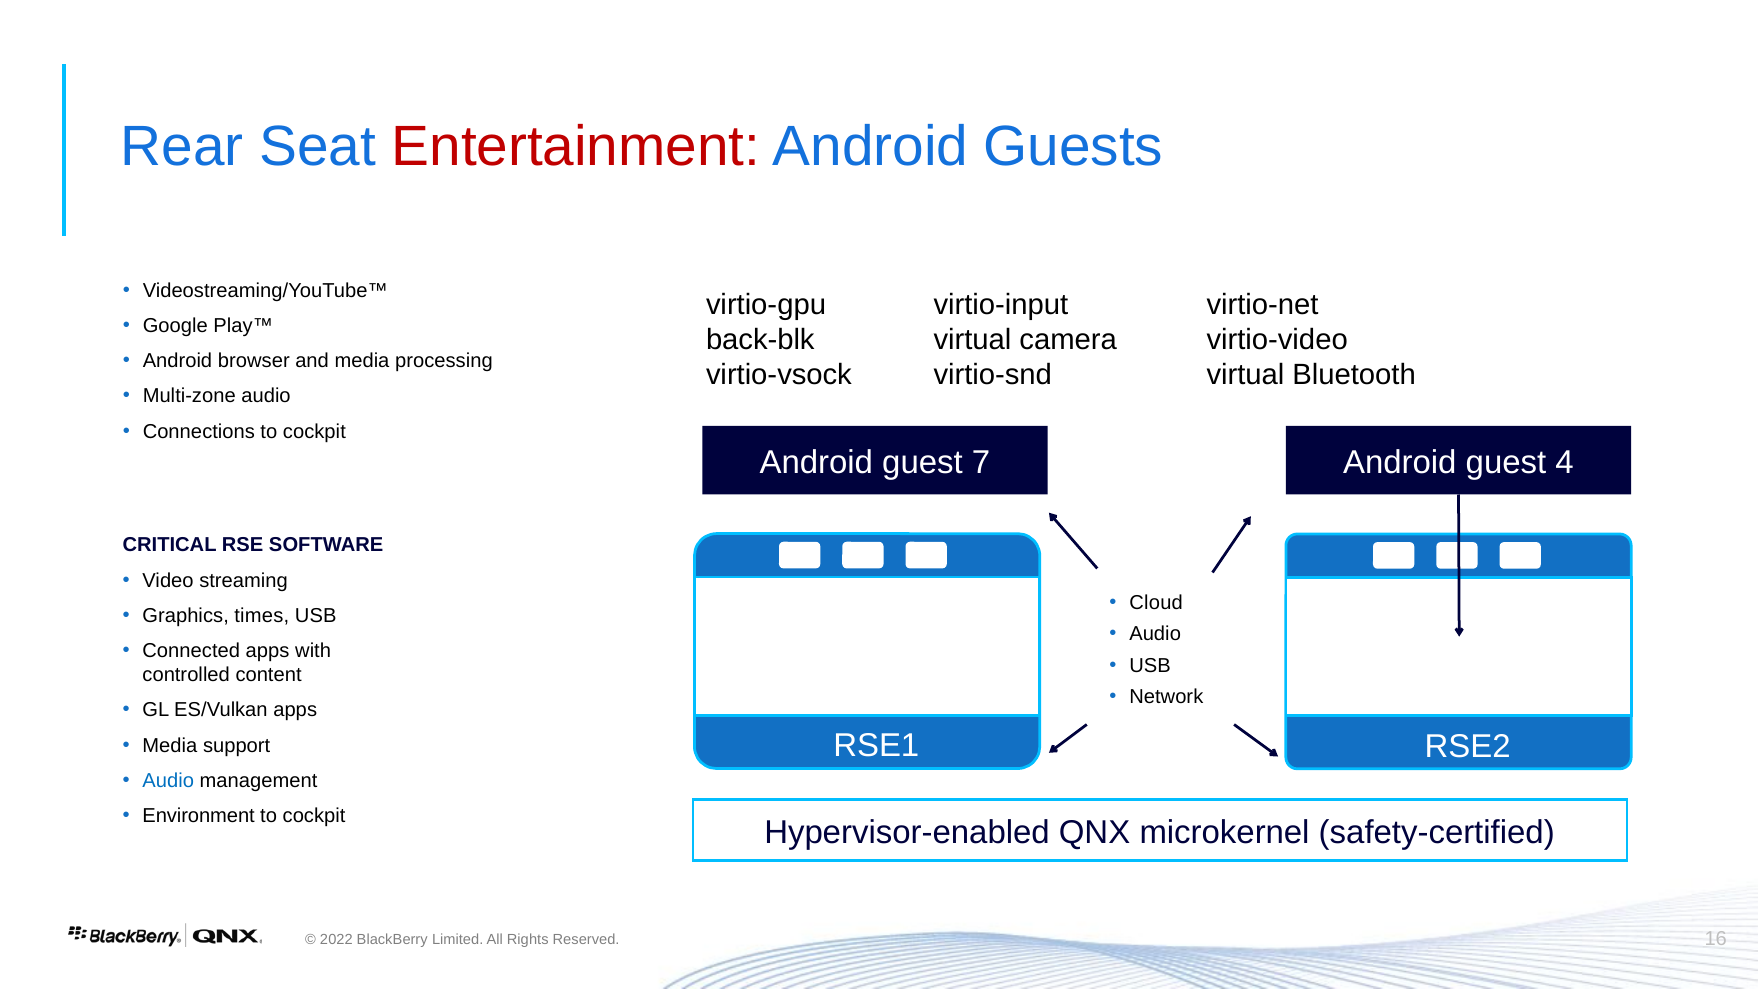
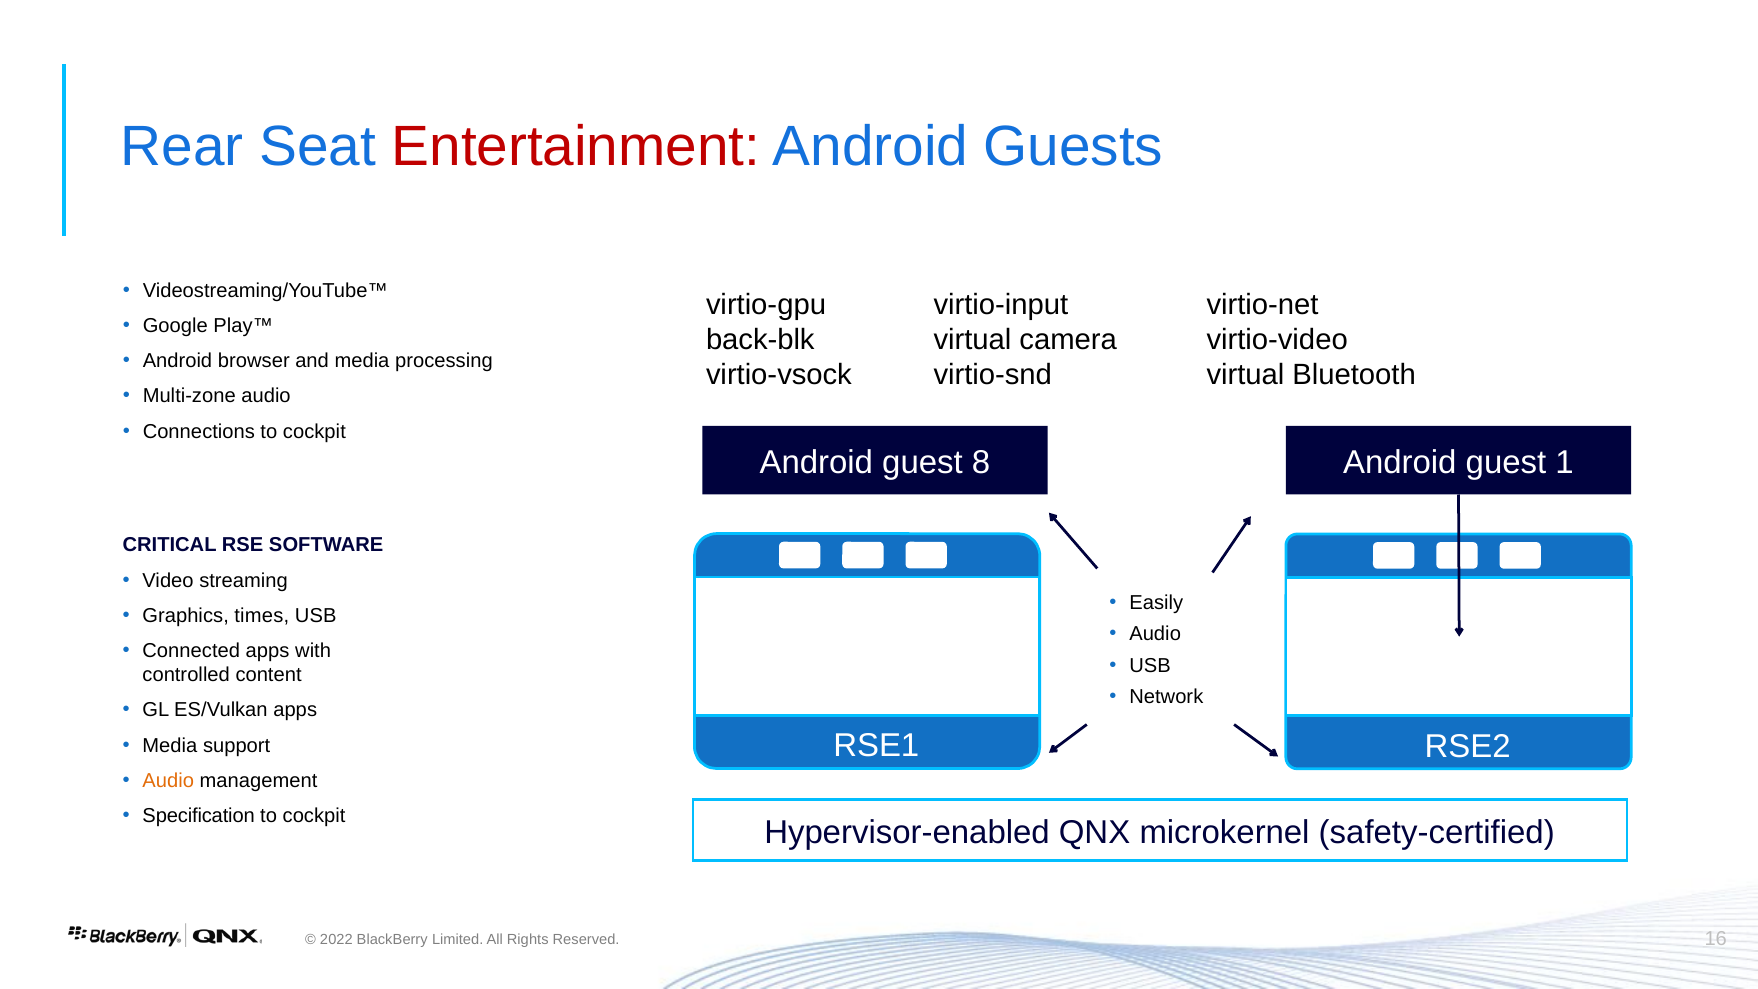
7: 7 -> 8
4: 4 -> 1
Cloud: Cloud -> Easily
Audio at (168, 781) colour: blue -> orange
Environment: Environment -> Specification
